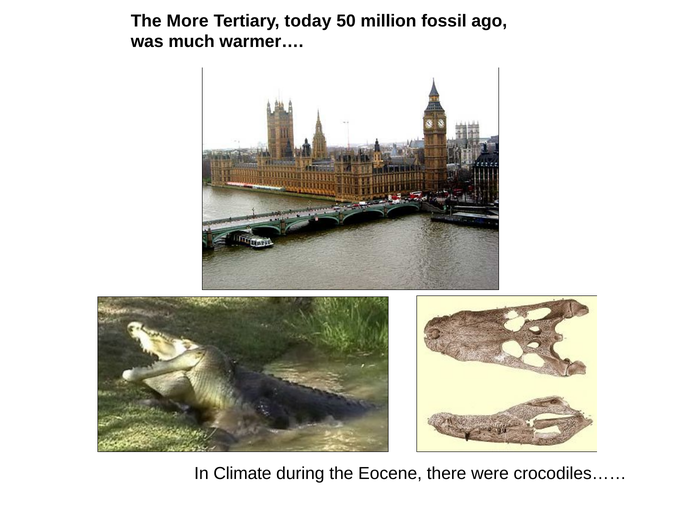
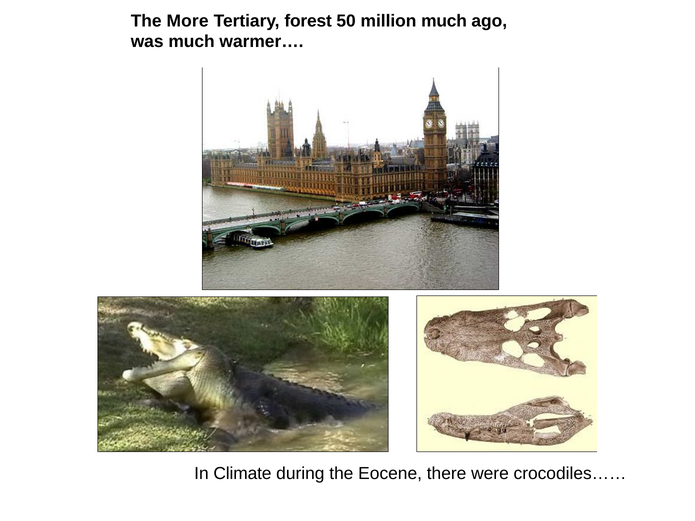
today: today -> forest
million fossil: fossil -> much
